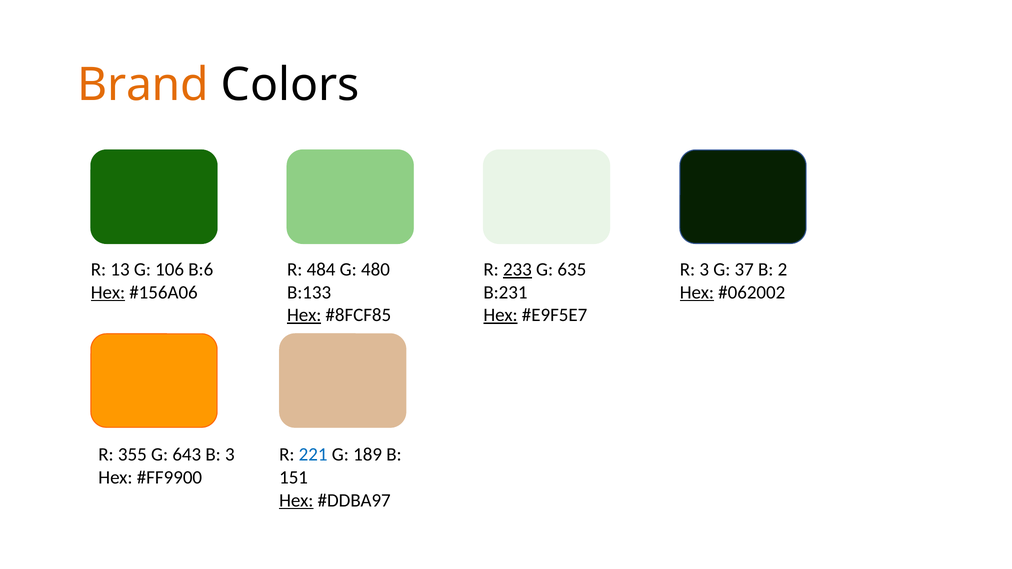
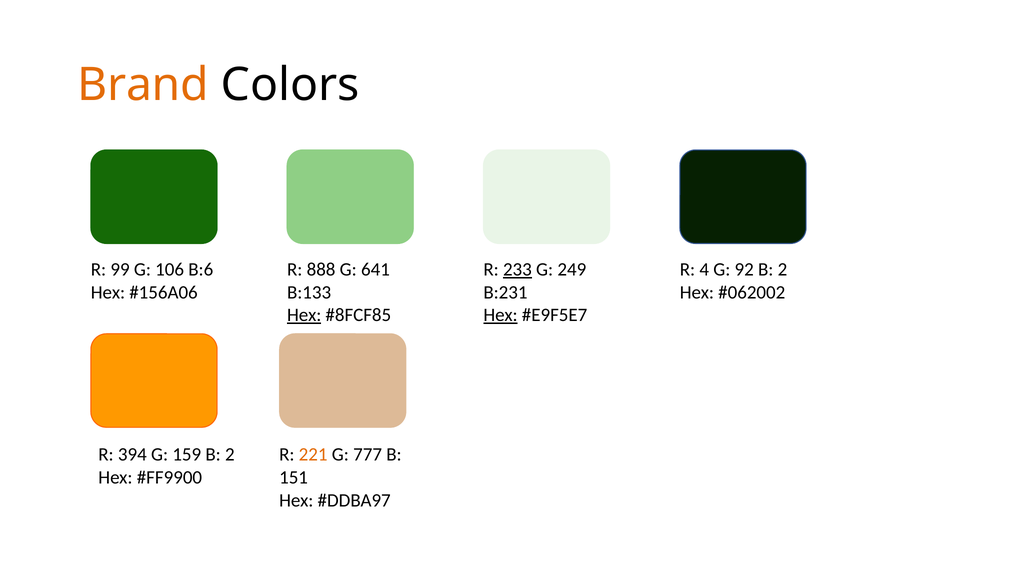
13: 13 -> 99
484: 484 -> 888
480: 480 -> 641
635: 635 -> 249
R 3: 3 -> 4
37: 37 -> 92
Hex at (108, 292) underline: present -> none
Hex at (697, 292) underline: present -> none
355: 355 -> 394
643: 643 -> 159
3 at (230, 455): 3 -> 2
221 colour: blue -> orange
189: 189 -> 777
Hex at (296, 500) underline: present -> none
